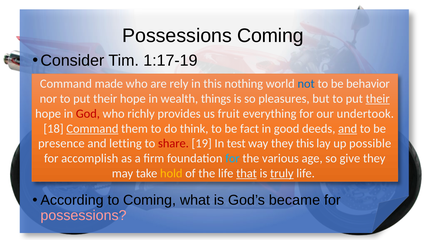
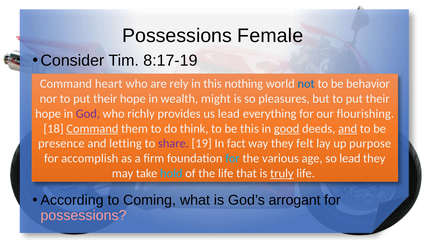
Possessions Coming: Coming -> Female
1:17-19: 1:17-19 -> 8:17-19
made: made -> heart
things: things -> might
their at (378, 99) underline: present -> none
God colour: red -> purple
us fruit: fruit -> lead
undertook: undertook -> flourishing
be fact: fact -> this
good underline: none -> present
share colour: red -> purple
test: test -> fact
they this: this -> felt
possible: possible -> purpose
so give: give -> lead
hold colour: yellow -> light blue
that underline: present -> none
became: became -> arrogant
